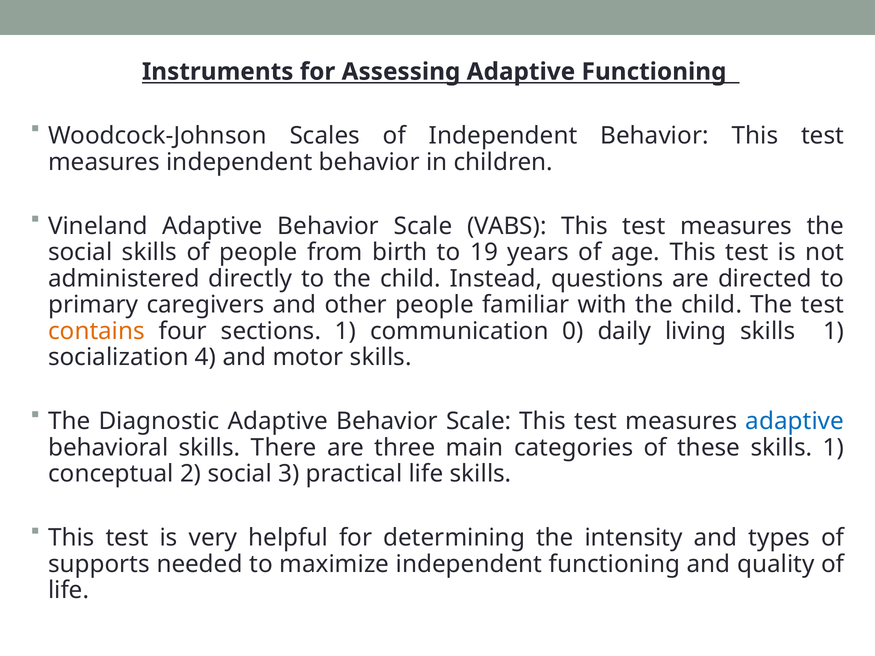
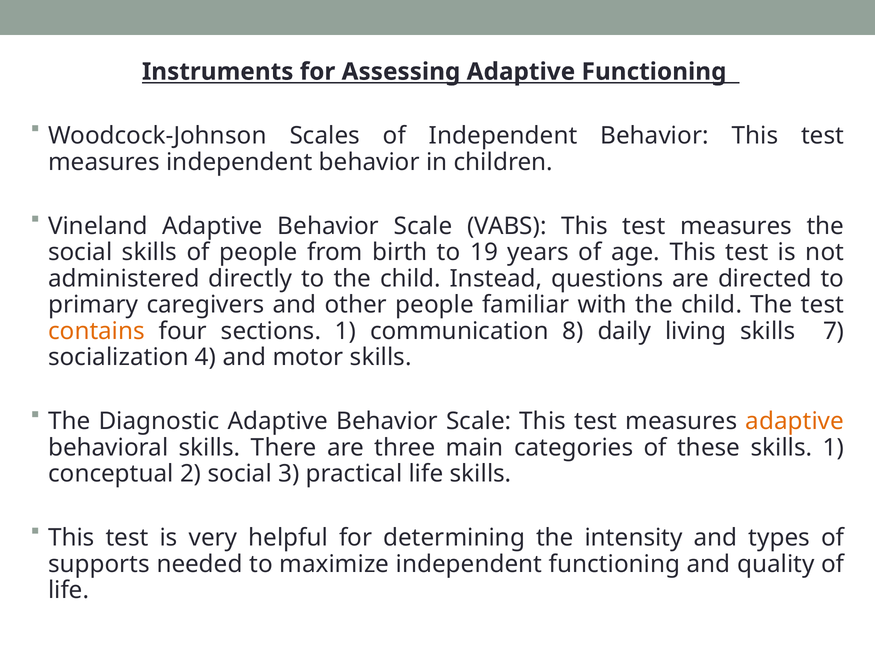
0: 0 -> 8
living skills 1: 1 -> 7
adaptive at (795, 422) colour: blue -> orange
